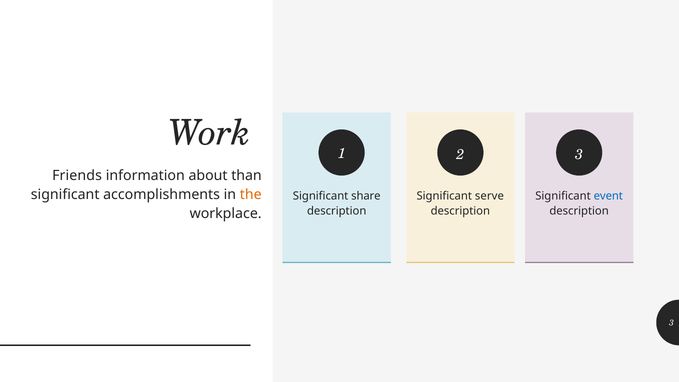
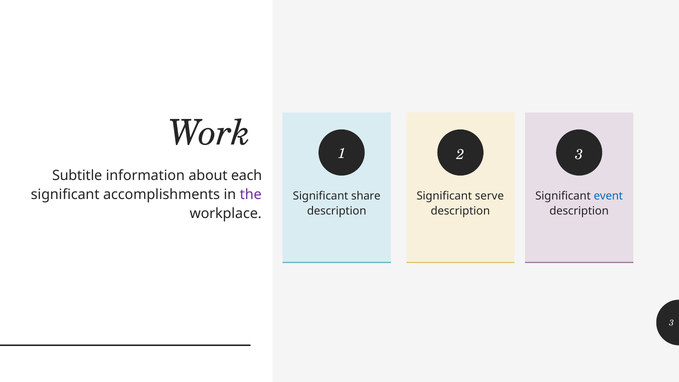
Friends: Friends -> Subtitle
than: than -> each
the colour: orange -> purple
